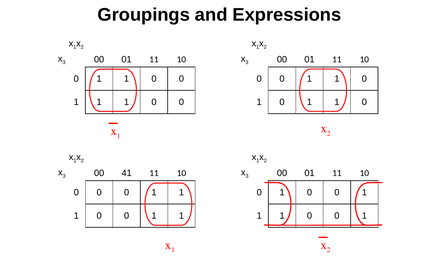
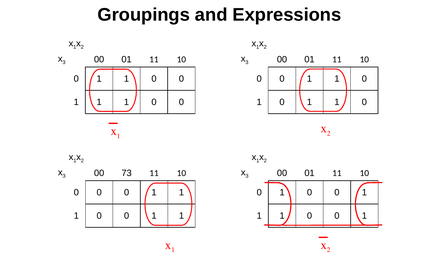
41: 41 -> 73
